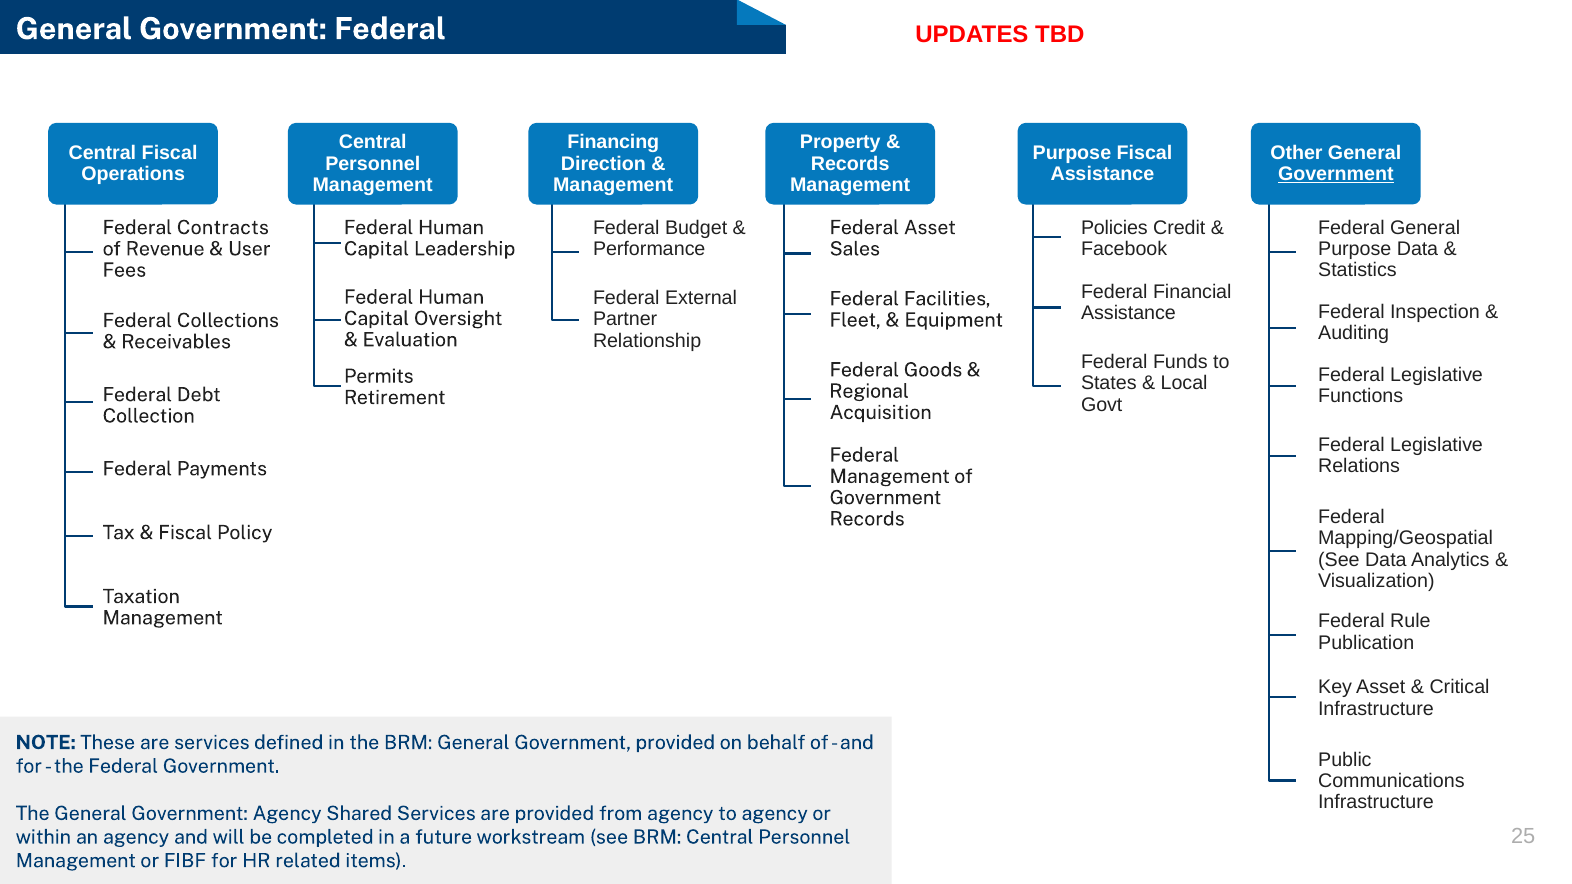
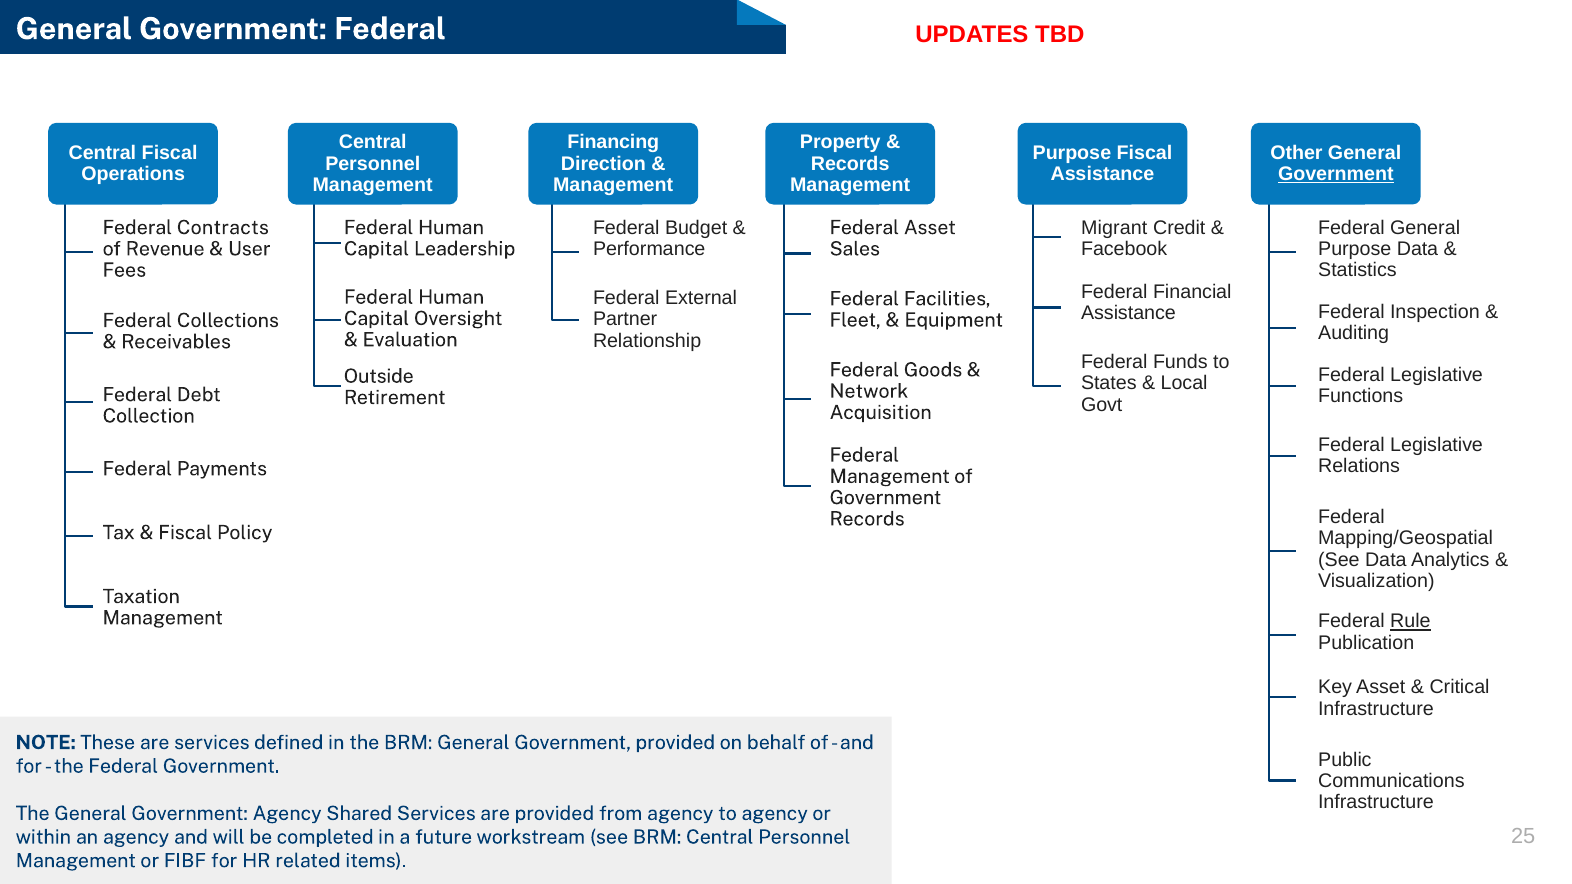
Policies: Policies -> Migrant
Permits: Permits -> Outside
Regional: Regional -> Network
Rule underline: none -> present
